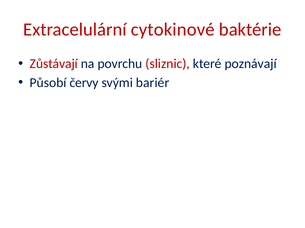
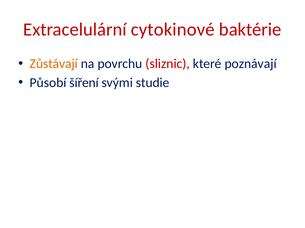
Zůstávají colour: red -> orange
červy: červy -> šíření
bariér: bariér -> studie
